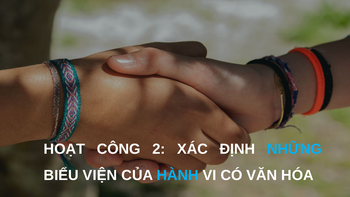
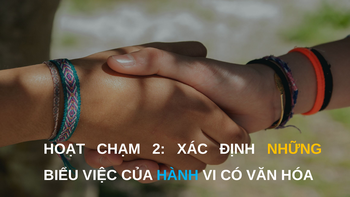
CÔNG: CÔNG -> CHẠM
NHỮNG colour: light blue -> yellow
VIỆN: VIỆN -> VIỆC
